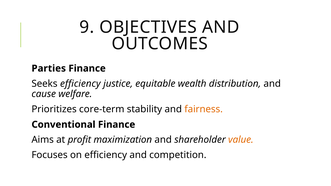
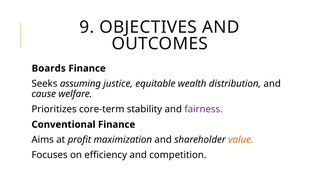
Parties: Parties -> Boards
Seeks efficiency: efficiency -> assuming
fairness colour: orange -> purple
